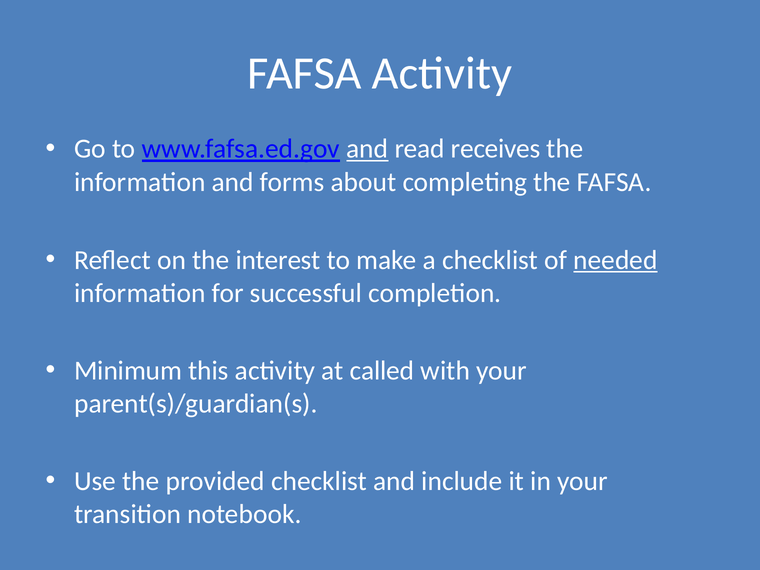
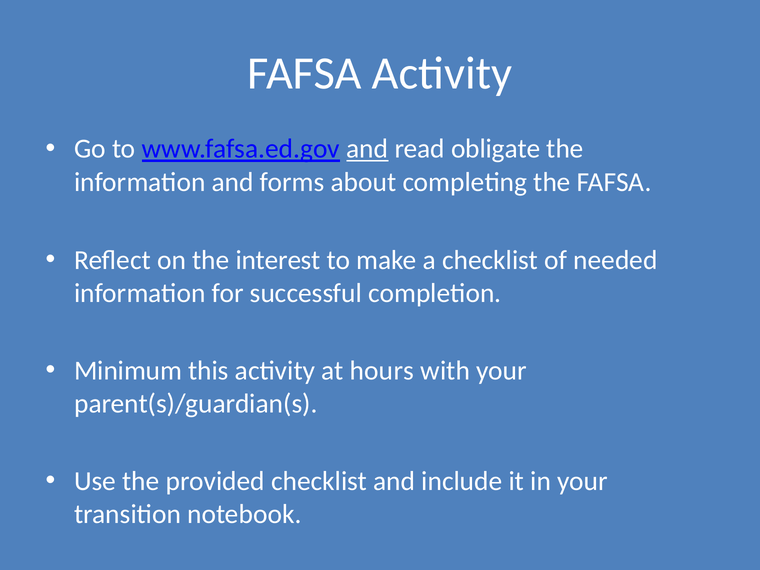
receives: receives -> obligate
needed underline: present -> none
called: called -> hours
